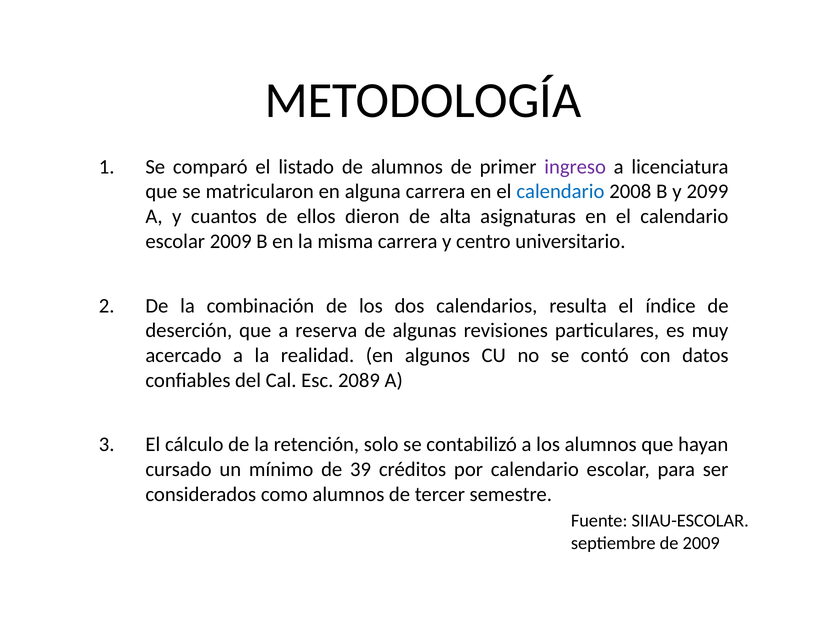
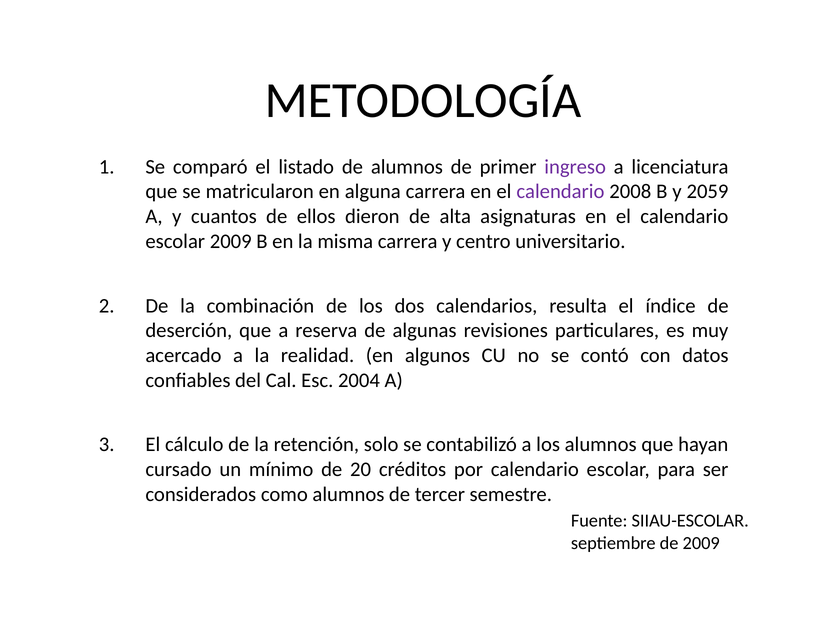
calendario at (560, 192) colour: blue -> purple
2099: 2099 -> 2059
2089: 2089 -> 2004
39: 39 -> 20
